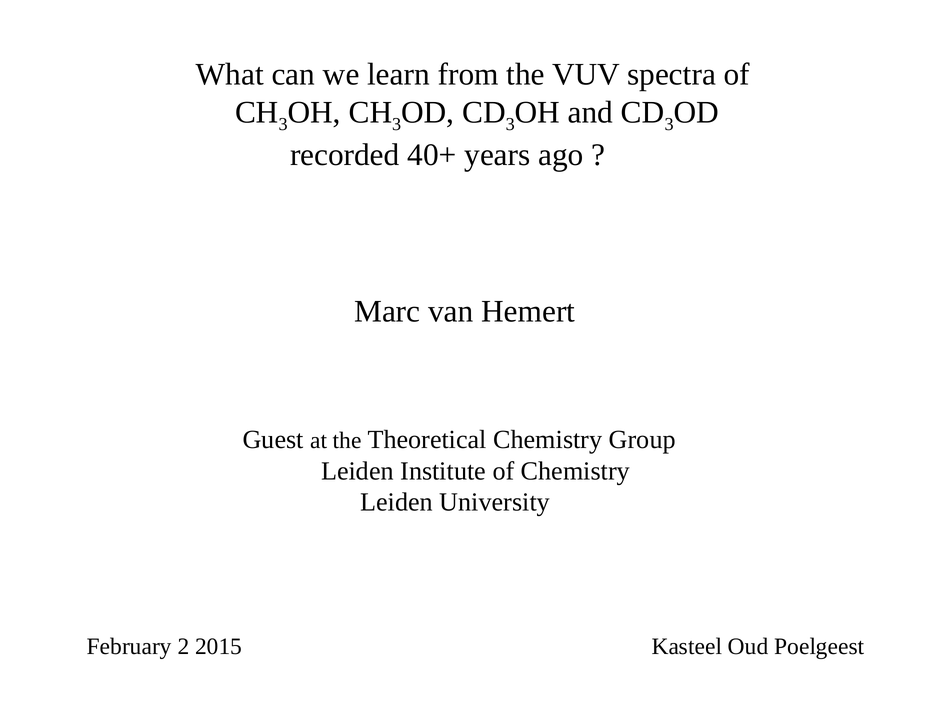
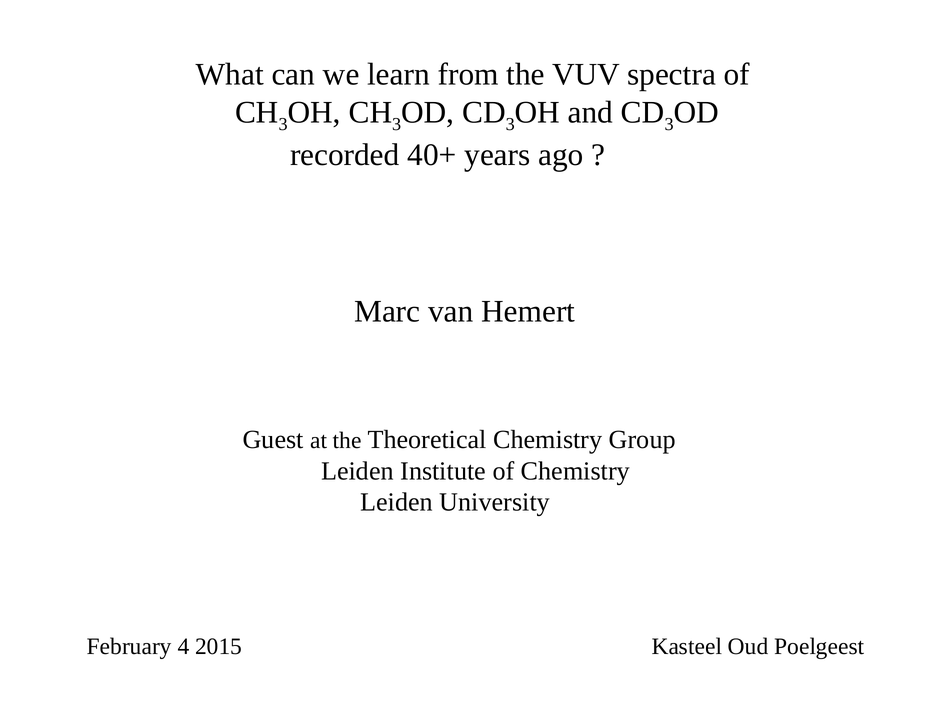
2: 2 -> 4
